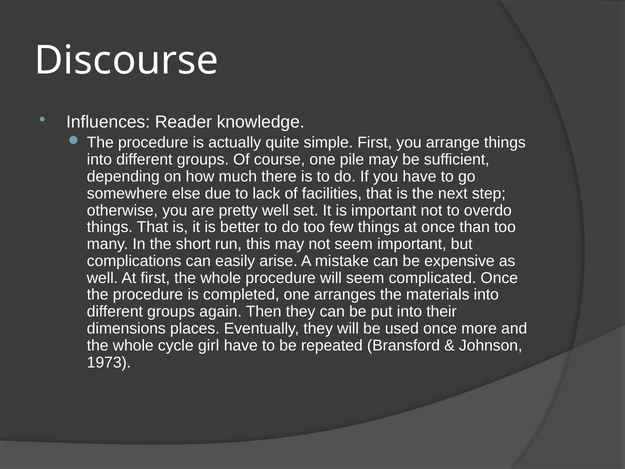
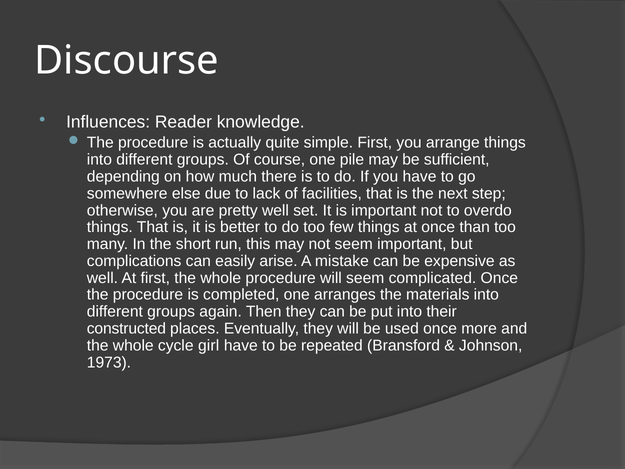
dimensions: dimensions -> constructed
